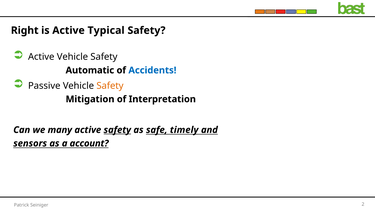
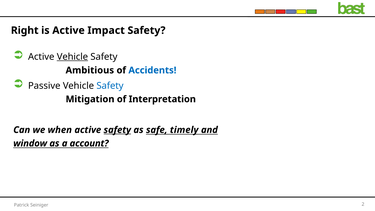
Typical: Typical -> Impact
Vehicle at (72, 57) underline: none -> present
Automatic: Automatic -> Ambitious
Safety at (110, 86) colour: orange -> blue
many: many -> when
sensors: sensors -> window
